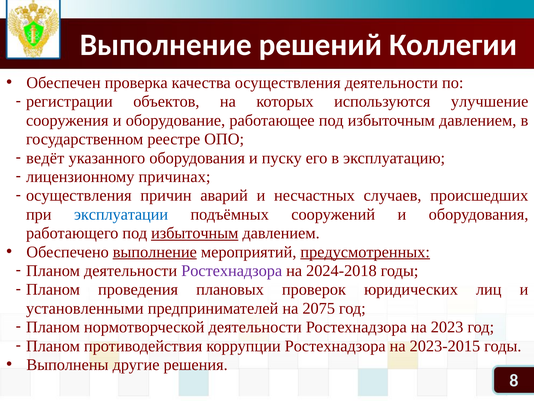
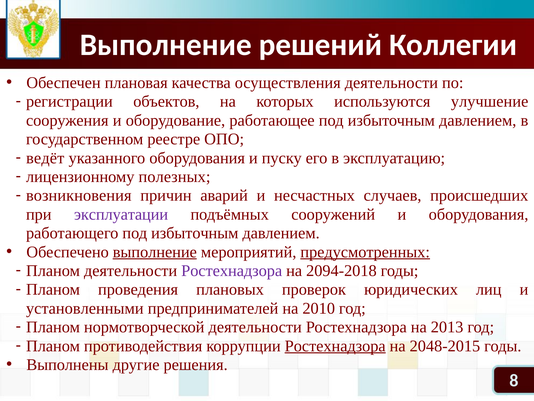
проверка: проверка -> плановая
причинах: причинах -> полезных
осуществления at (79, 195): осуществления -> возникновения
эксплуатации colour: blue -> purple
избыточным at (195, 233) underline: present -> none
2024-2018: 2024-2018 -> 2094-2018
2075: 2075 -> 2010
2023: 2023 -> 2013
Ростехнадзора at (335, 346) underline: none -> present
2023-2015: 2023-2015 -> 2048-2015
